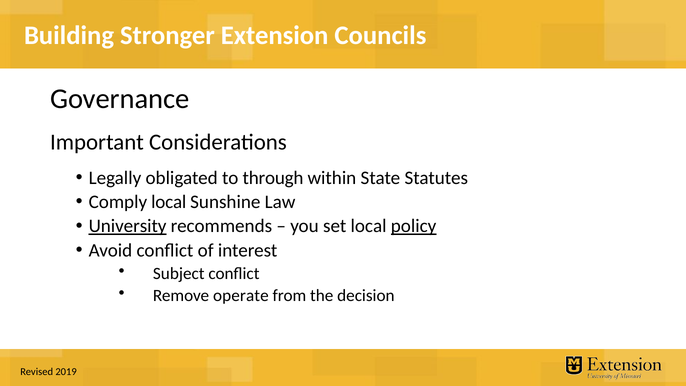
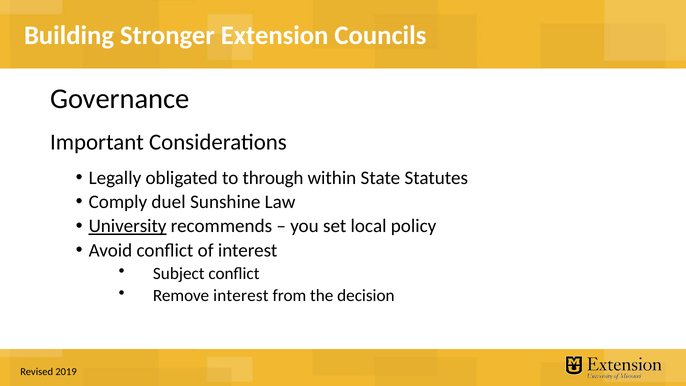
Comply local: local -> duel
policy underline: present -> none
Remove operate: operate -> interest
